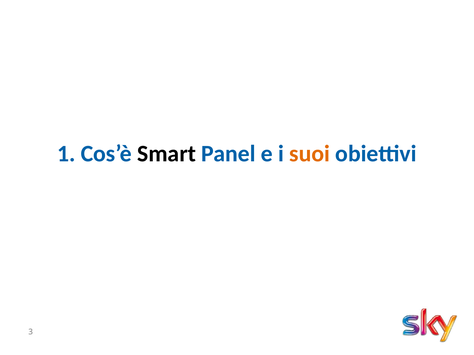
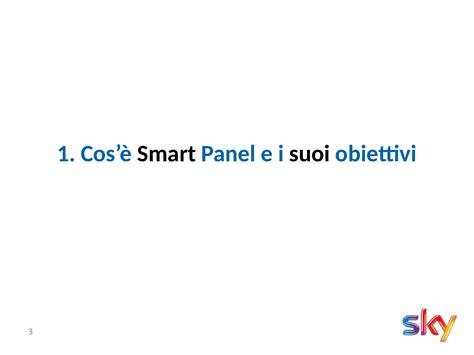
suoi colour: orange -> black
